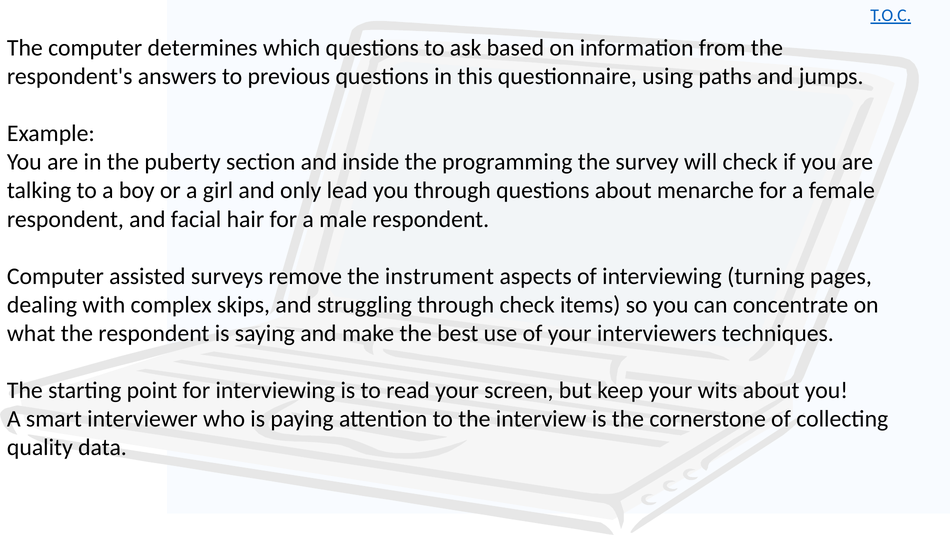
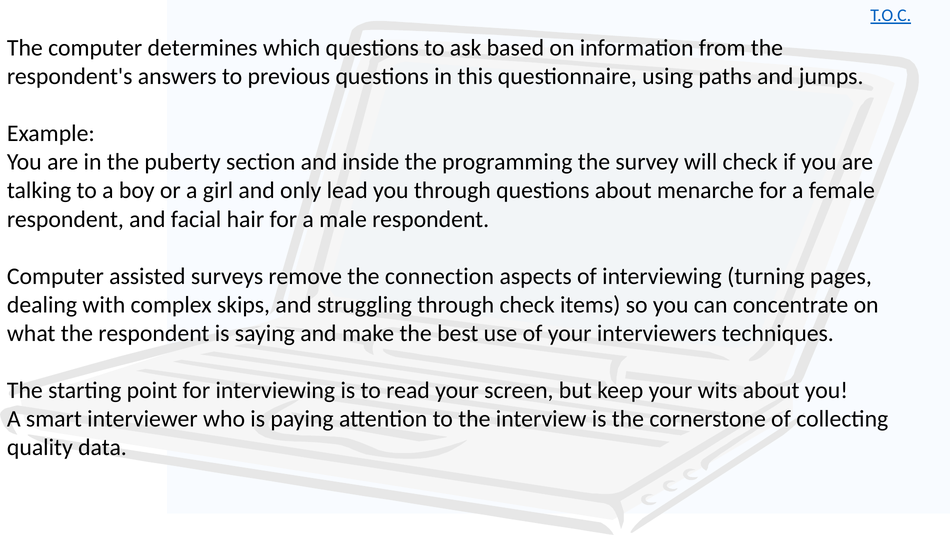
instrument: instrument -> connection
